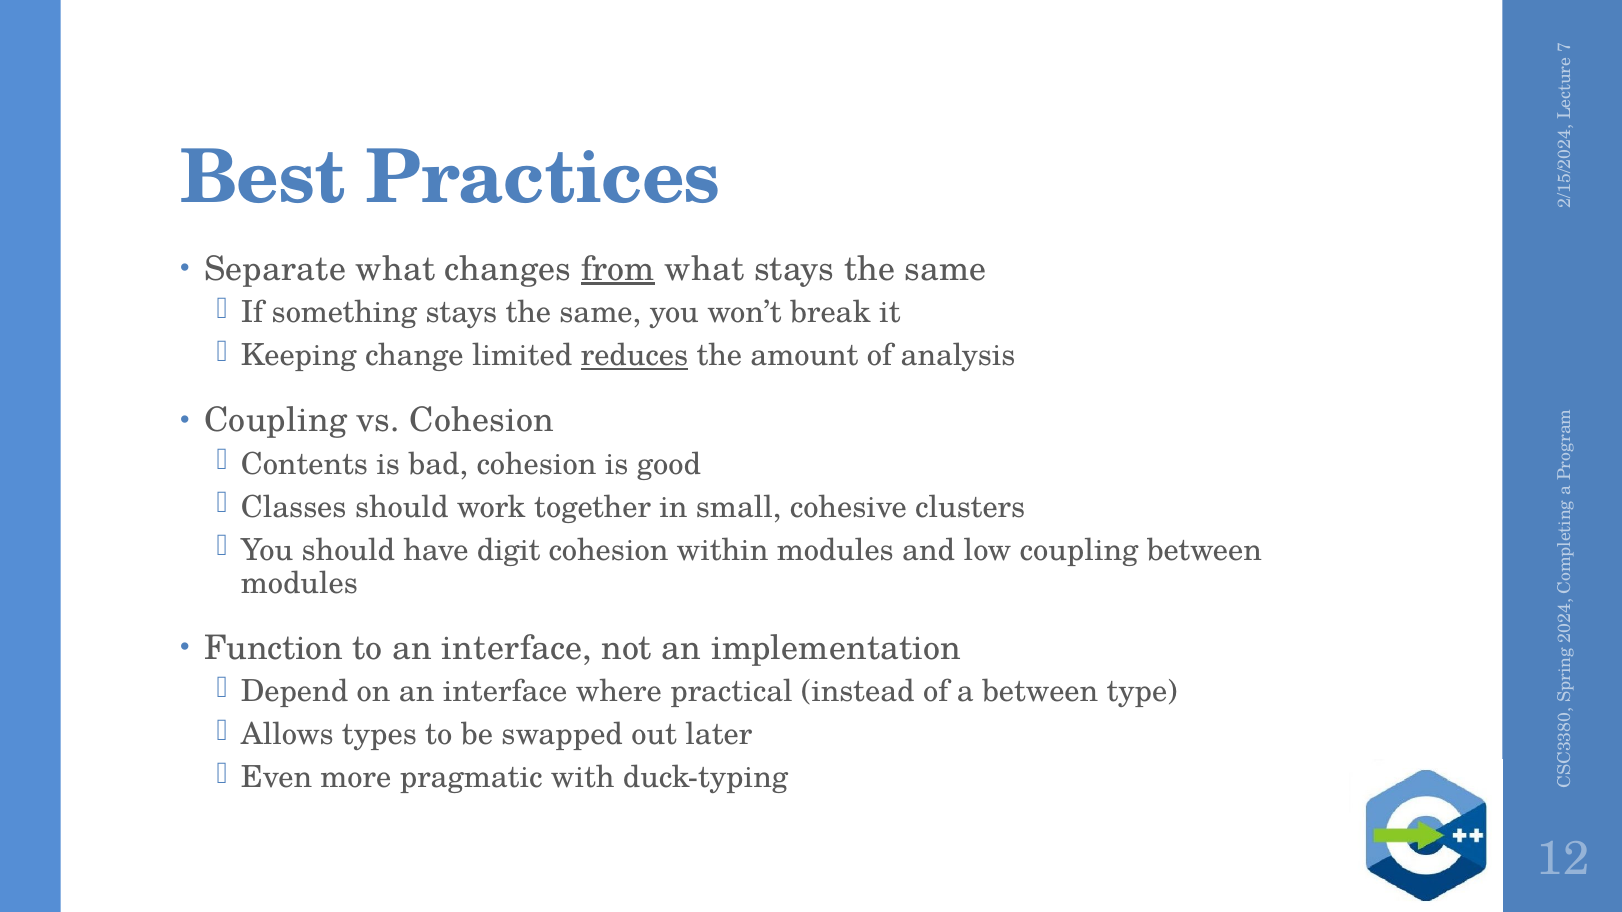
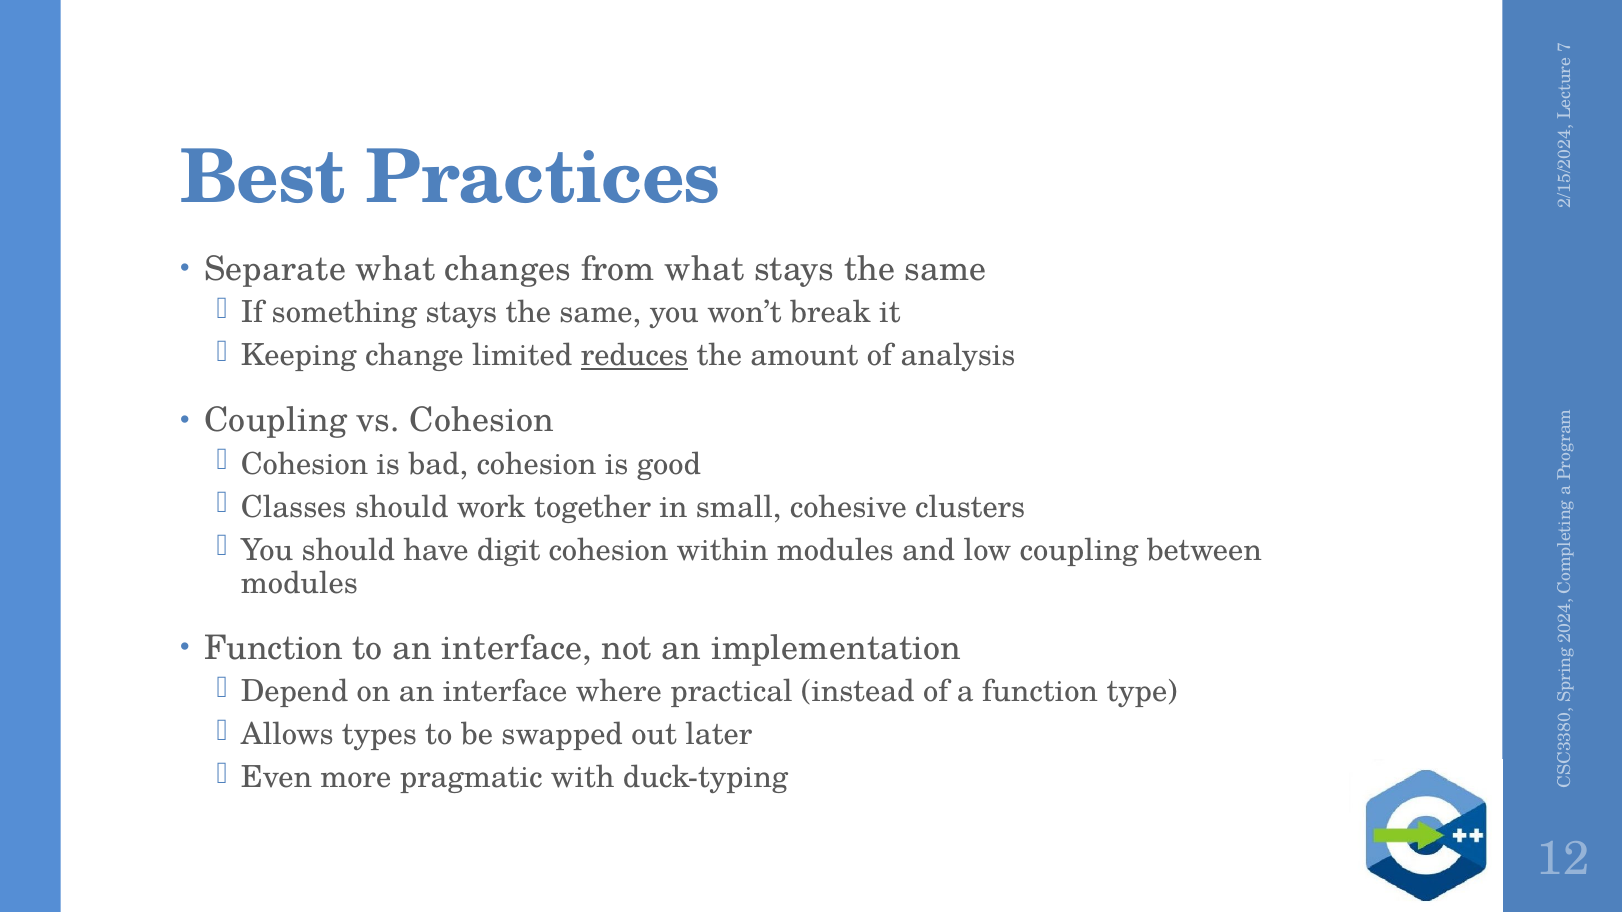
from underline: present -> none
Contents at (304, 464): Contents -> Cohesion
a between: between -> function
